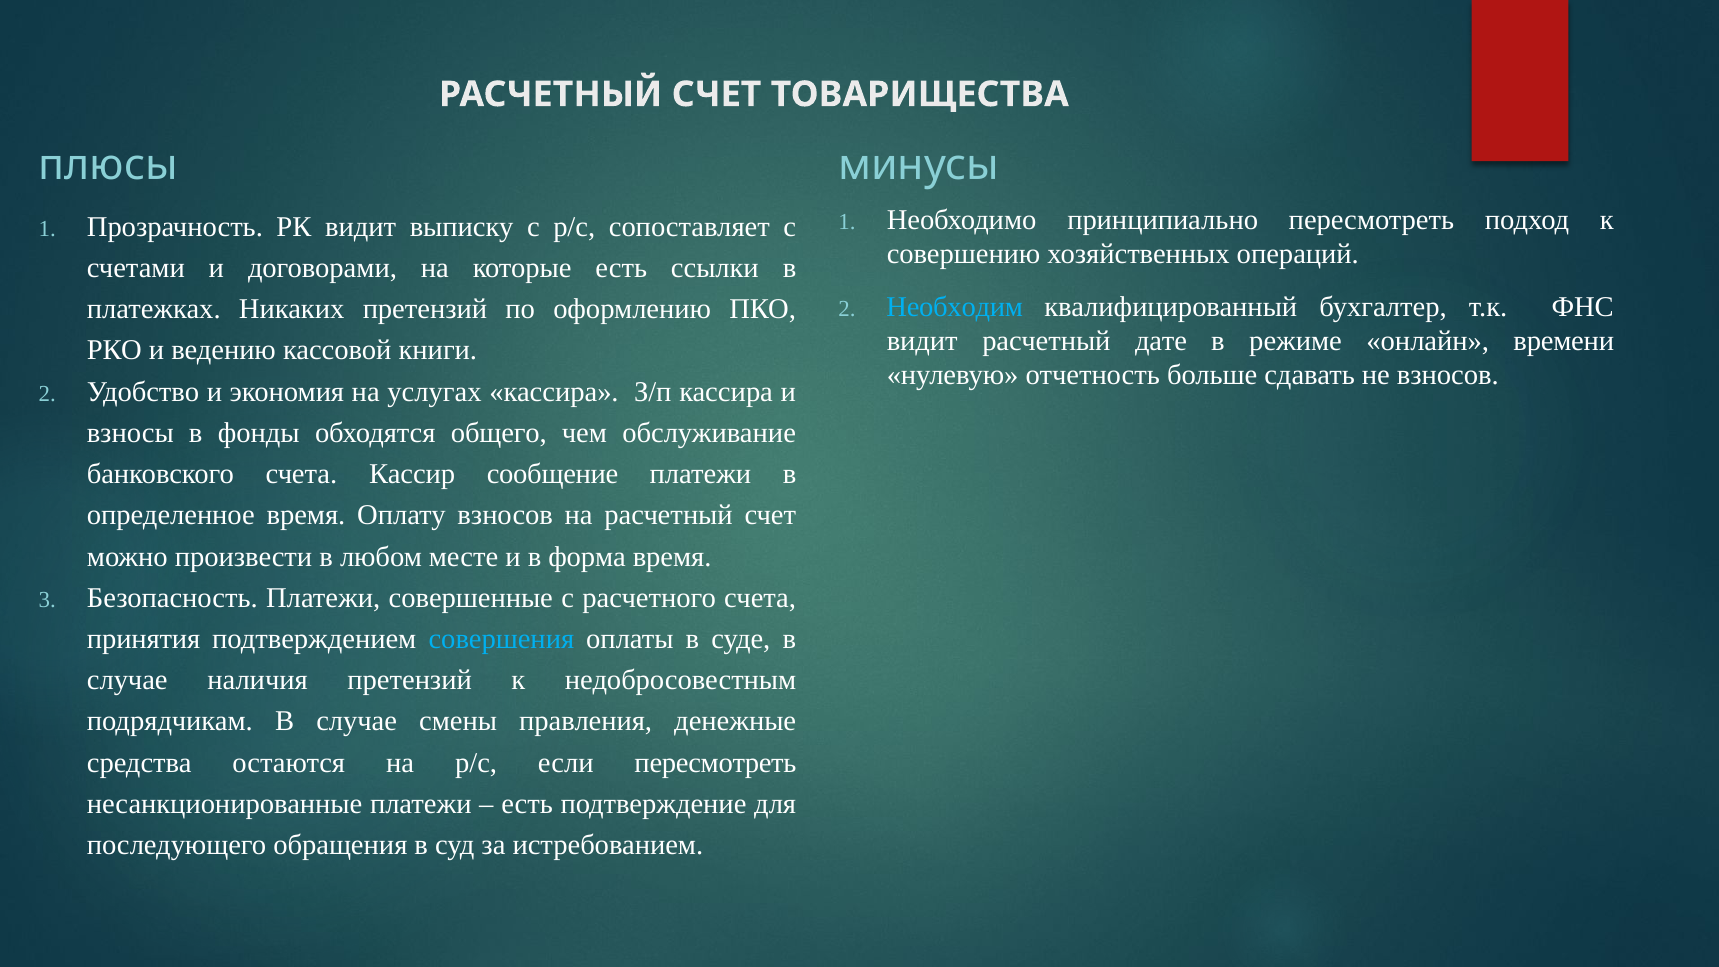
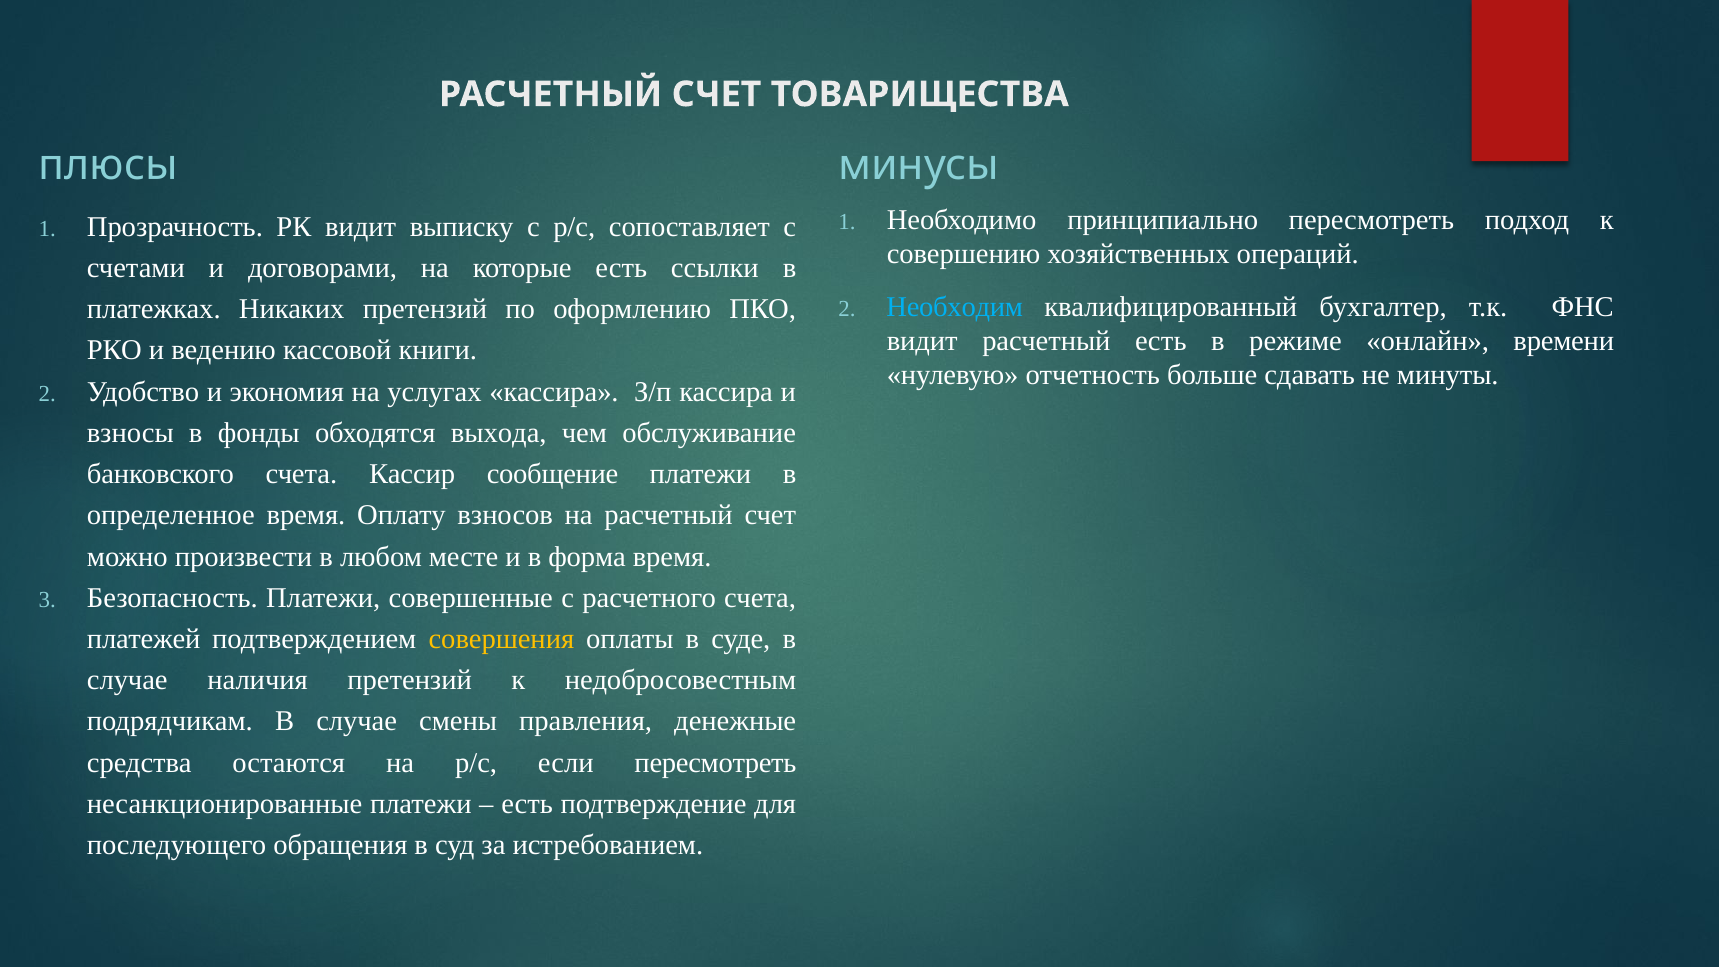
расчетный дате: дате -> есть
не взносов: взносов -> минуты
общего: общего -> выхода
принятия: принятия -> платежей
совершения colour: light blue -> yellow
